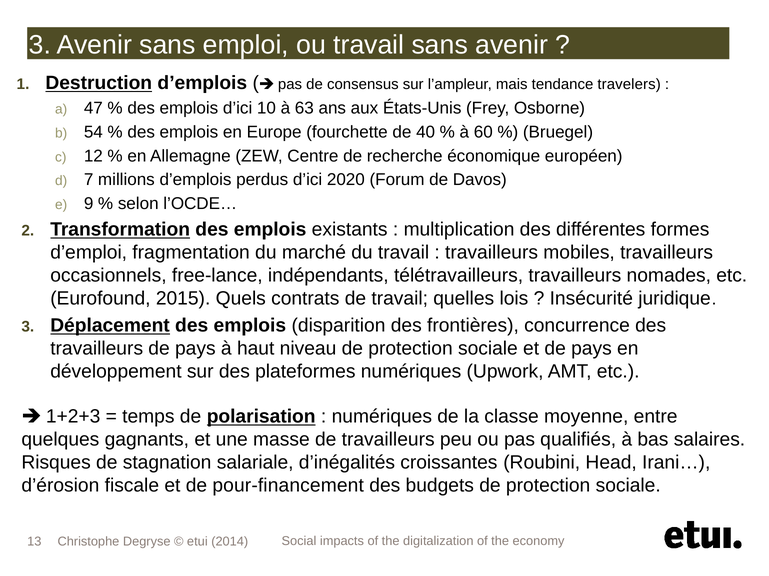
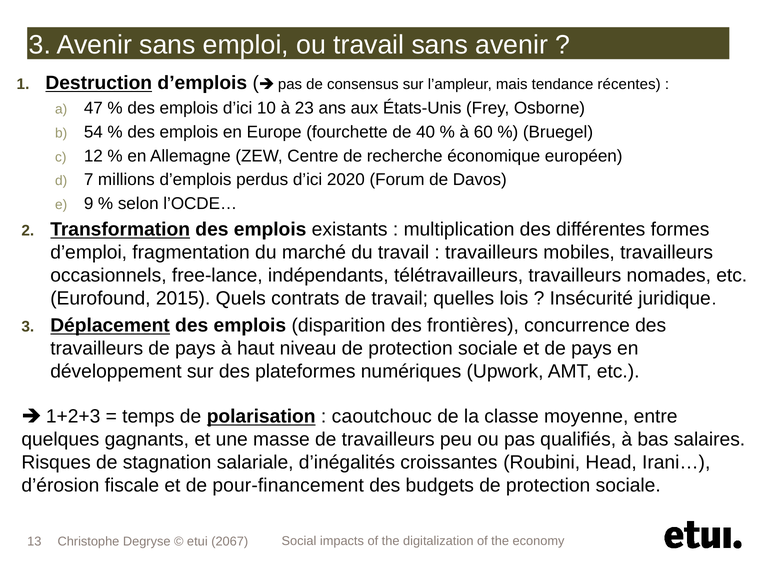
travelers: travelers -> récentes
63: 63 -> 23
numériques at (382, 417): numériques -> caoutchouc
2014: 2014 -> 2067
